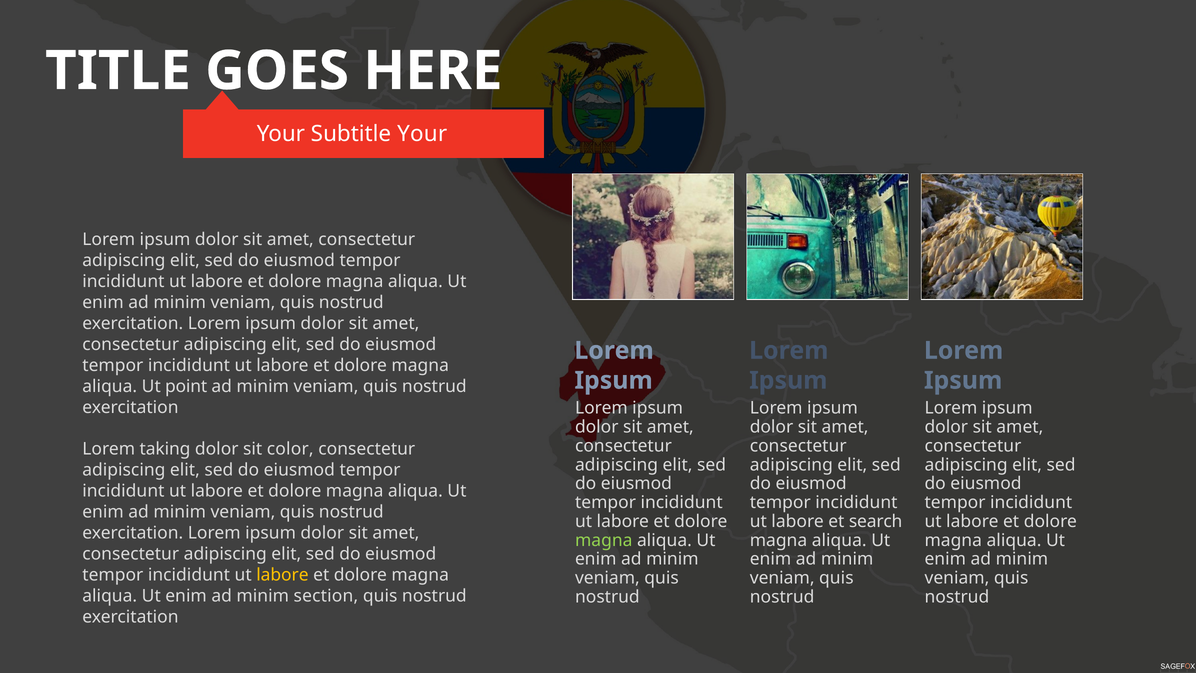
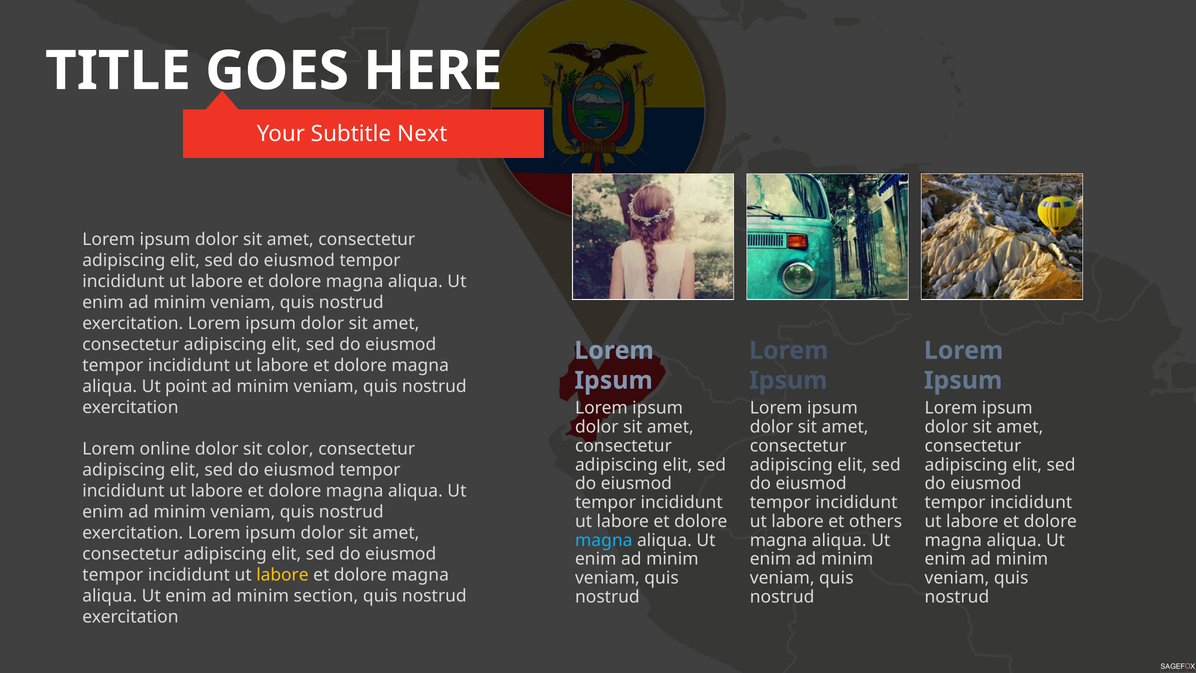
Subtitle Your: Your -> Next
taking: taking -> online
search: search -> others
magna at (604, 540) colour: light green -> light blue
